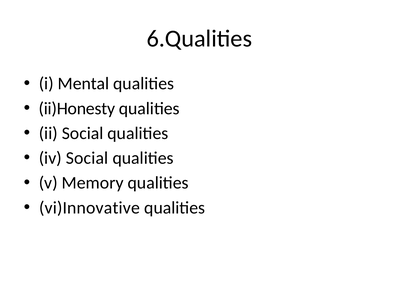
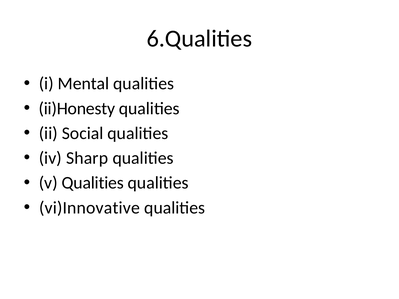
iv Social: Social -> Sharp
v Memory: Memory -> Qualities
